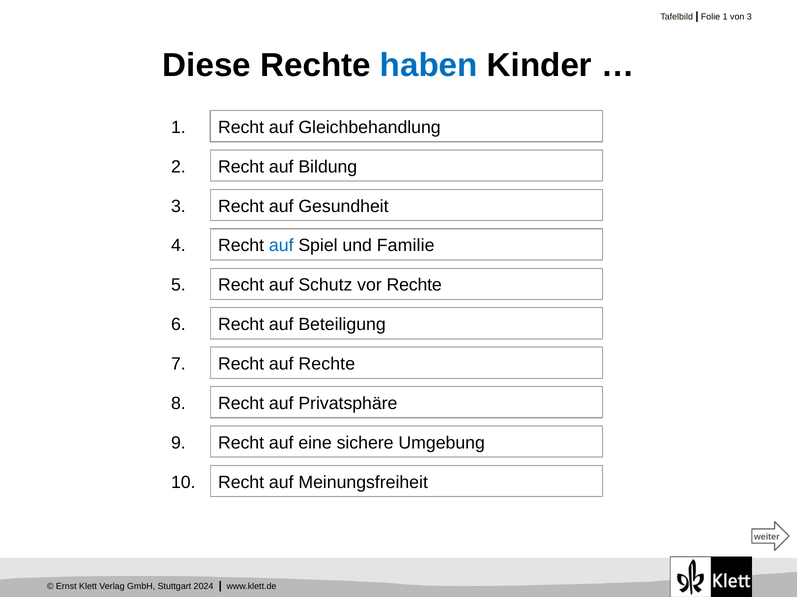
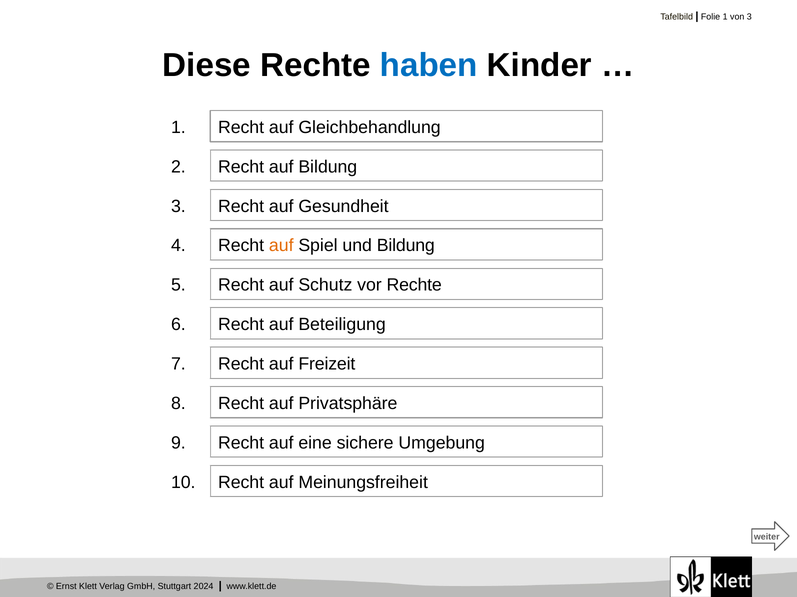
auf at (281, 246) colour: blue -> orange
und Familie: Familie -> Bildung
auf Rechte: Rechte -> Freizeit
